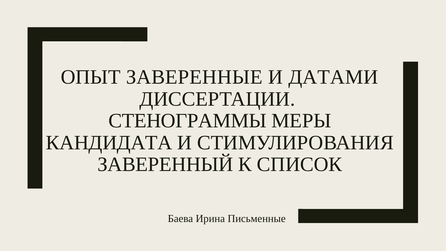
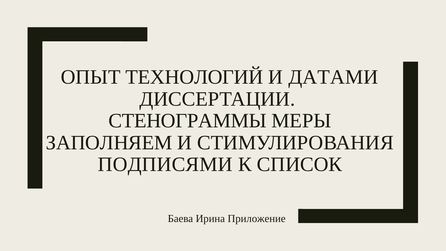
ЗАВЕРЕННЫЕ: ЗАВЕРЕННЫЕ -> ТЕХНОЛОГИЙ
КАНДИДАТА: КАНДИДАТА -> ЗАПОЛНЯЕМ
ЗАВЕРЕННЫЙ: ЗАВЕРЕННЫЙ -> ПОДПИСЯМИ
Письменные: Письменные -> Приложение
